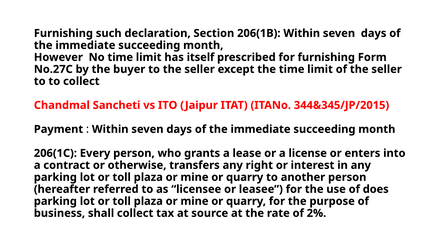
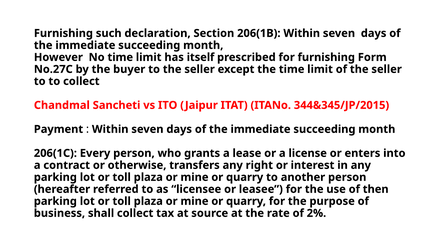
does: does -> then
